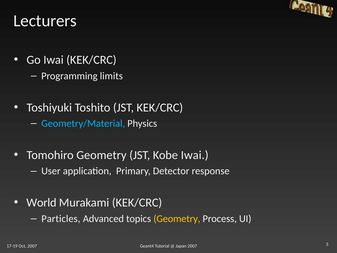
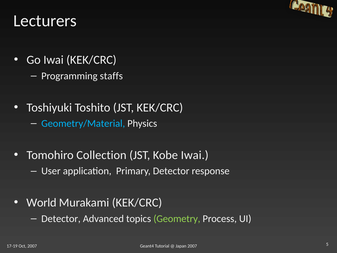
limits: limits -> staffs
Tomohiro Geometry: Geometry -> Collection
Particles at (61, 218): Particles -> Detector
Geometry at (177, 218) colour: yellow -> light green
